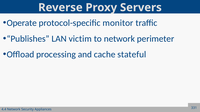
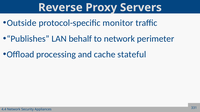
Operate: Operate -> Outside
victim: victim -> behalf
